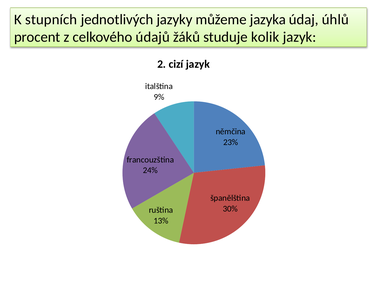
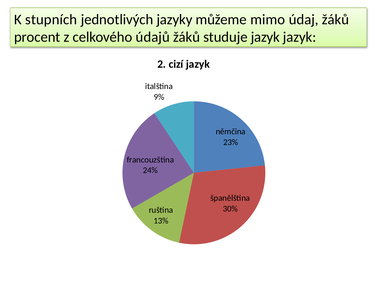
jazyka: jazyka -> mimo
údaj úhlů: úhlů -> žáků
studuje kolik: kolik -> jazyk
